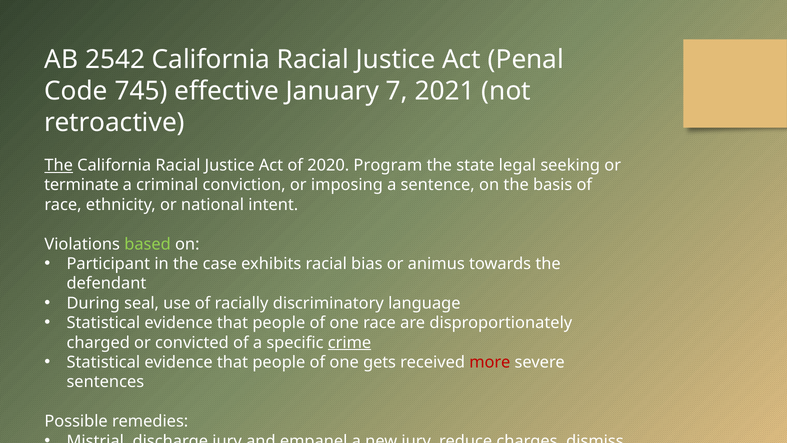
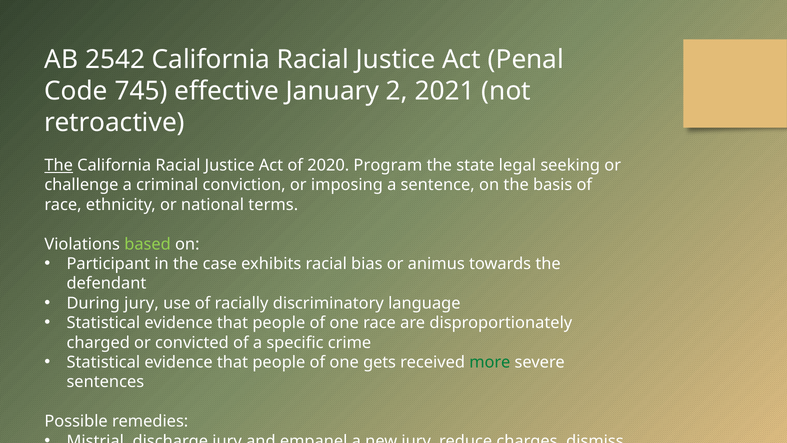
7: 7 -> 2
terminate: terminate -> challenge
intent: intent -> terms
During seal: seal -> jury
crime underline: present -> none
more colour: red -> green
